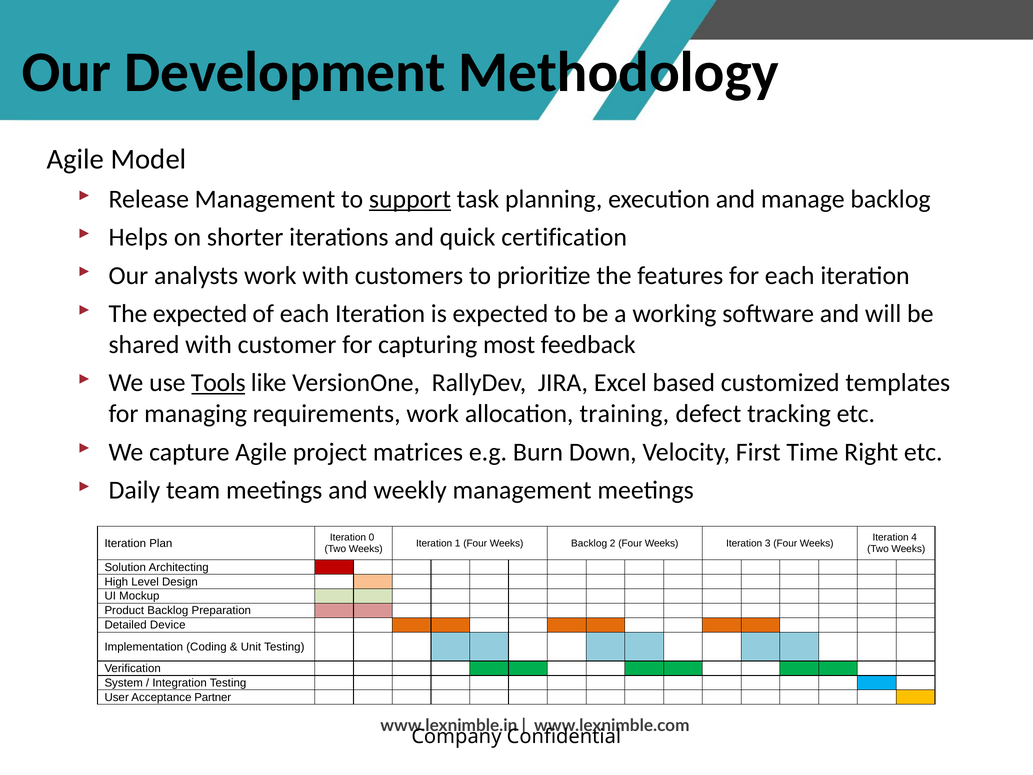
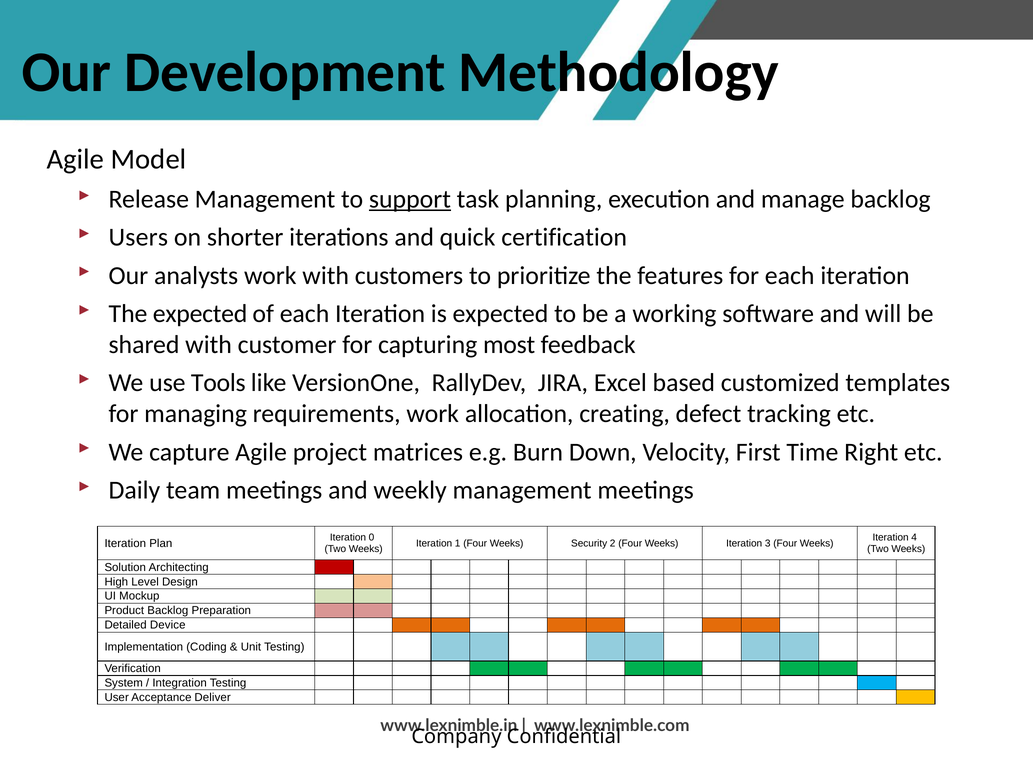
Helps: Helps -> Users
Tools underline: present -> none
training: training -> creating
Weeks Backlog: Backlog -> Security
Partner: Partner -> Deliver
